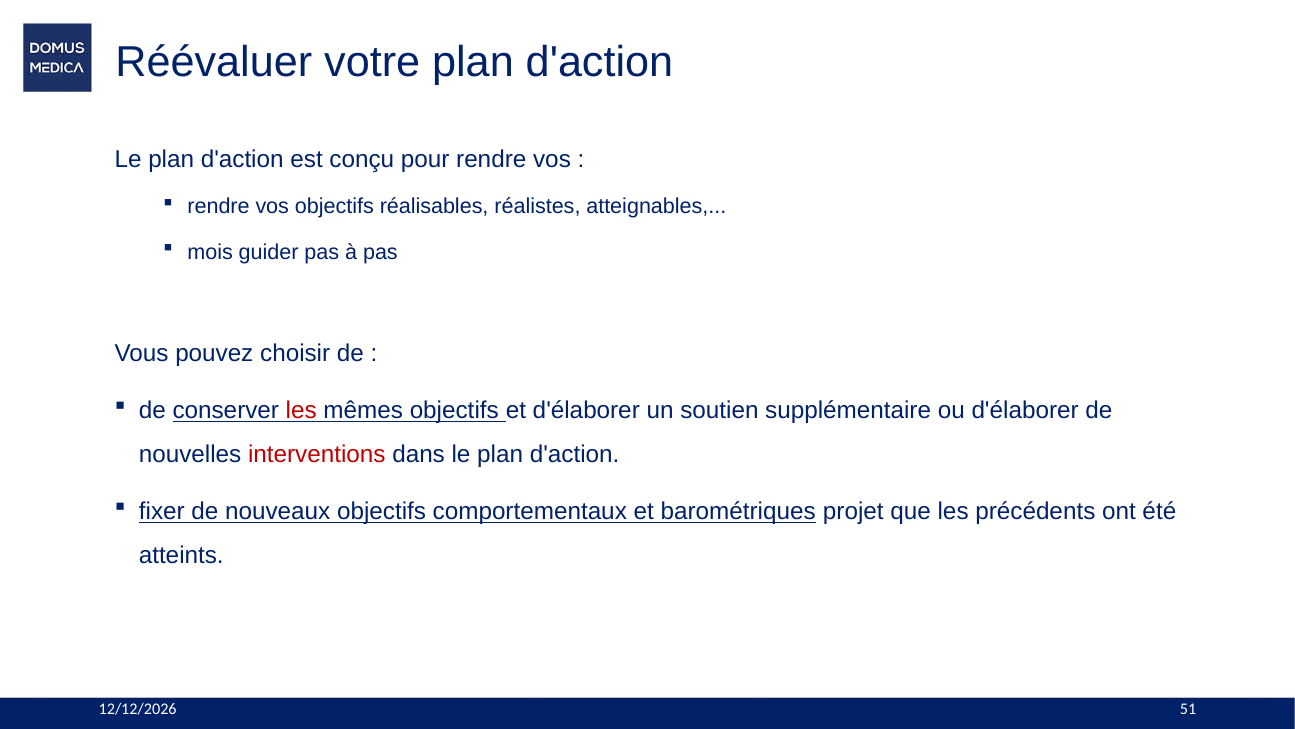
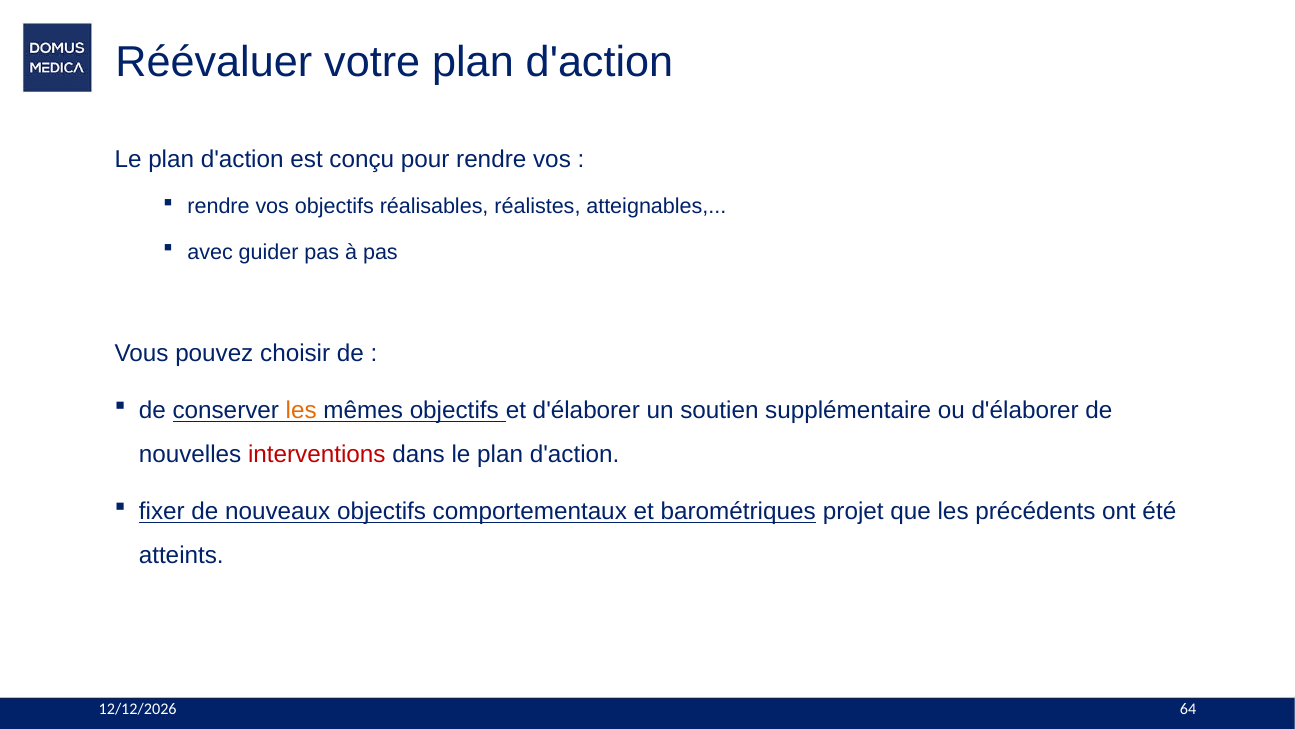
mois: mois -> avec
les at (301, 411) colour: red -> orange
51: 51 -> 64
